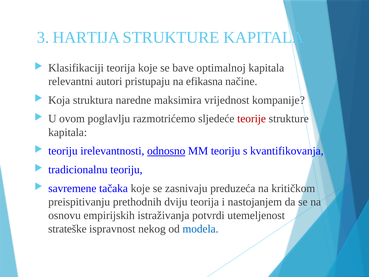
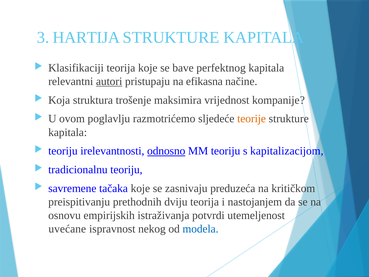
optimalnoj: optimalnoj -> perfektnog
autori underline: none -> present
naredne: naredne -> trošenje
teorije colour: red -> orange
kvantifikovanja: kvantifikovanja -> kapitalizacijom
strateške: strateške -> uvećane
